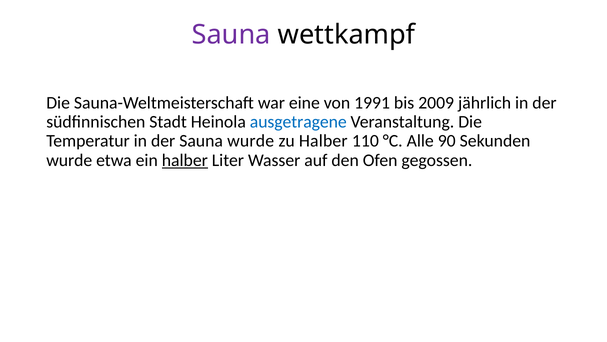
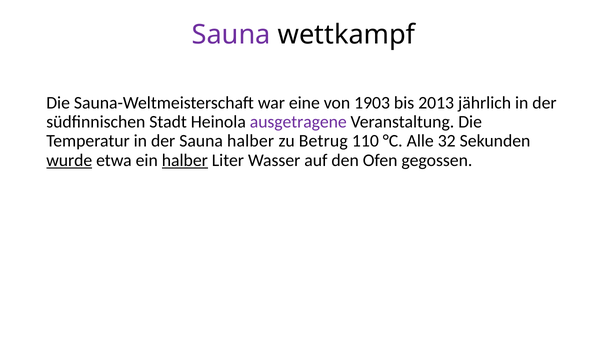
1991: 1991 -> 1903
2009: 2009 -> 2013
ausgetragene colour: blue -> purple
Sauna wurde: wurde -> halber
zu Halber: Halber -> Betrug
90: 90 -> 32
wurde at (69, 160) underline: none -> present
